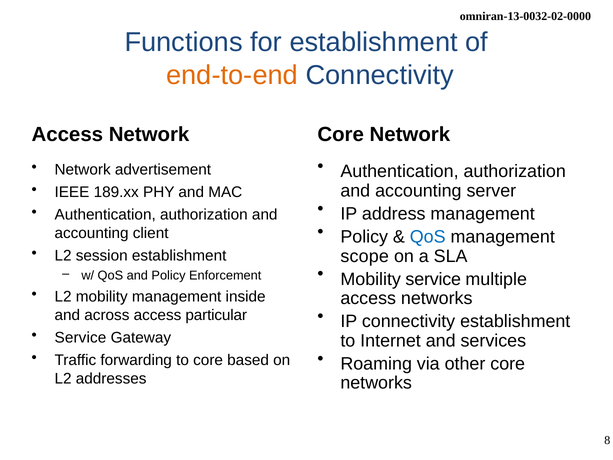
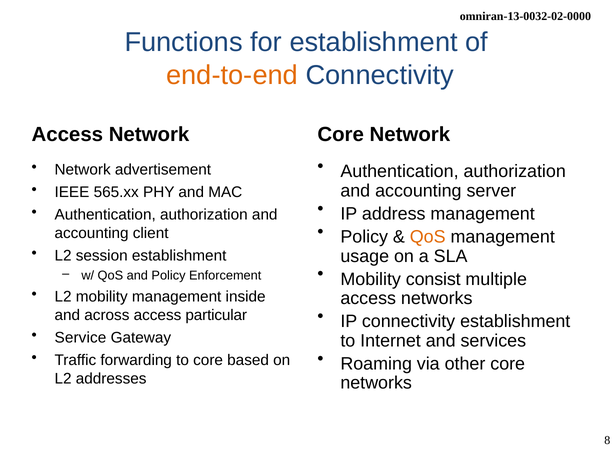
189.xx: 189.xx -> 565.xx
QoS at (428, 237) colour: blue -> orange
scope: scope -> usage
Mobility service: service -> consist
